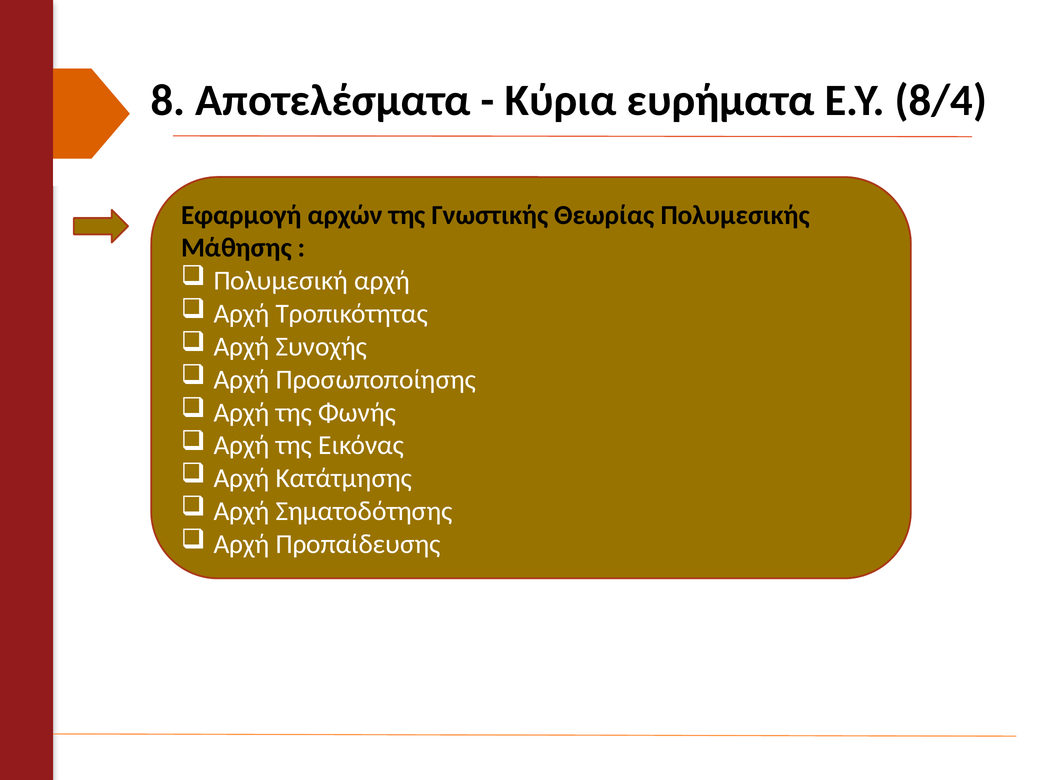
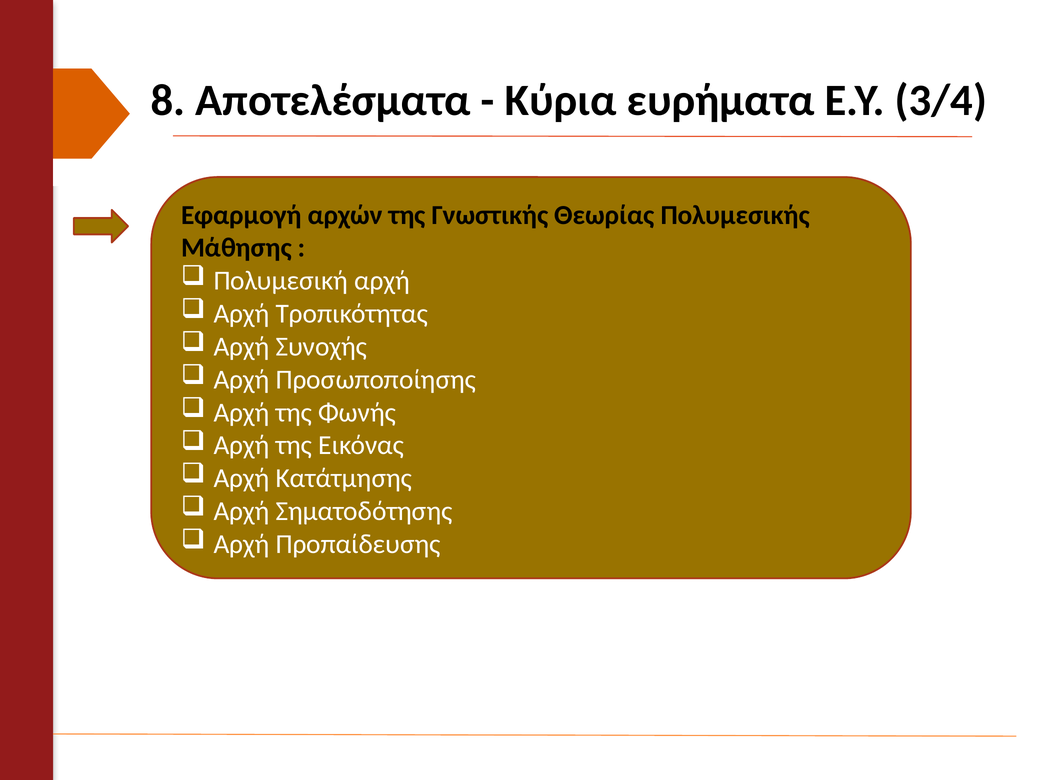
8/4: 8/4 -> 3/4
